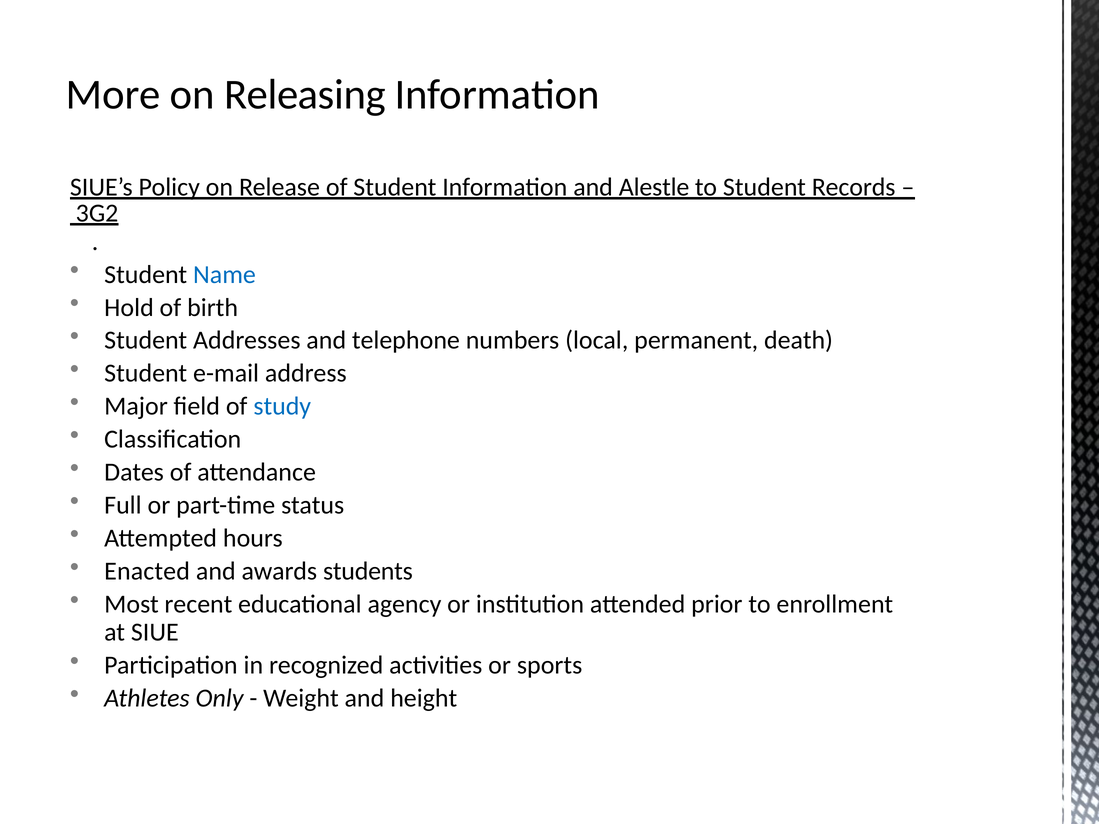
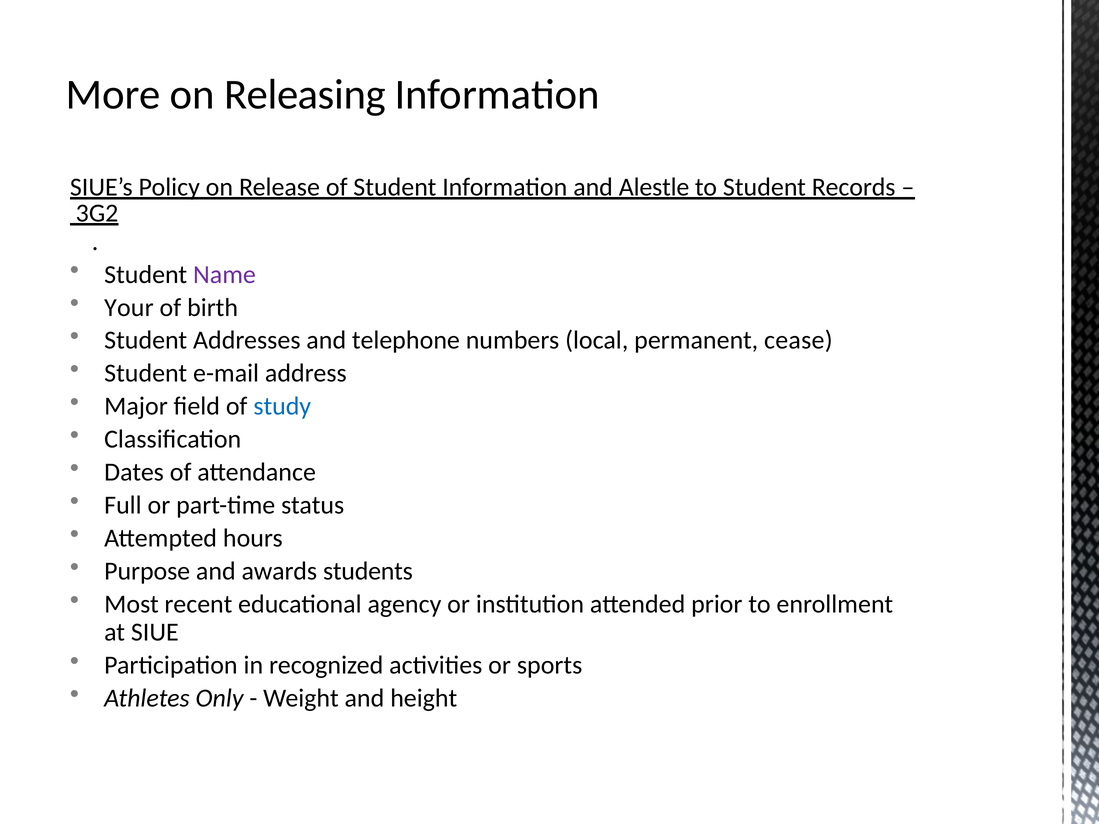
Name colour: blue -> purple
Hold: Hold -> Your
death: death -> cease
Enacted: Enacted -> Purpose
